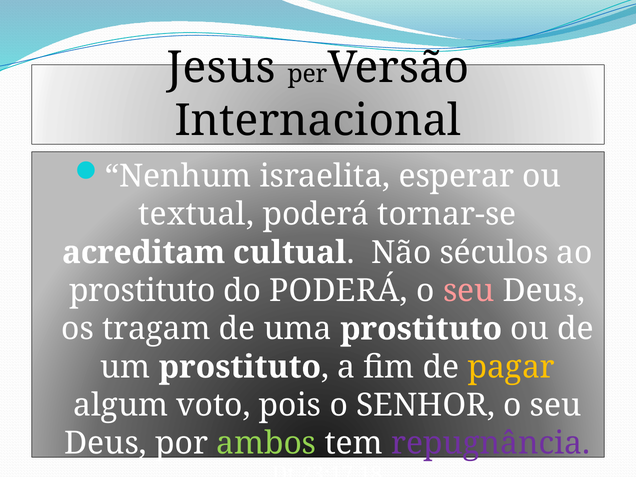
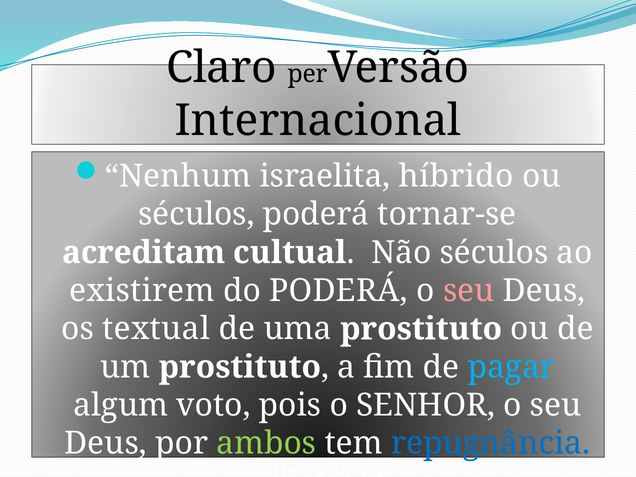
Jesus: Jesus -> Claro
esperar: esperar -> híbrido
textual at (196, 214): textual -> séculos
prostituto at (142, 291): prostituto -> existirem
tragam: tragam -> textual
pagar colour: yellow -> light blue
repugnância colour: purple -> blue
